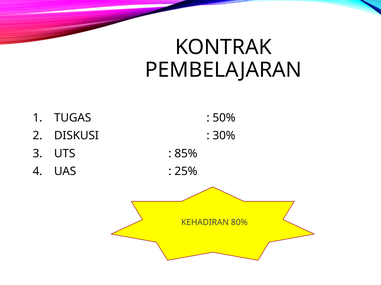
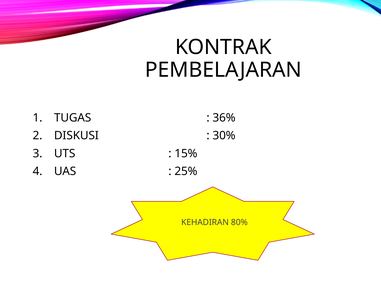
50%: 50% -> 36%
85%: 85% -> 15%
